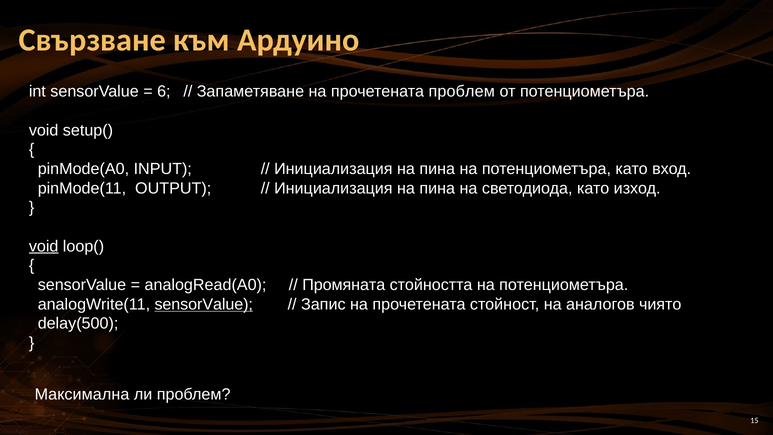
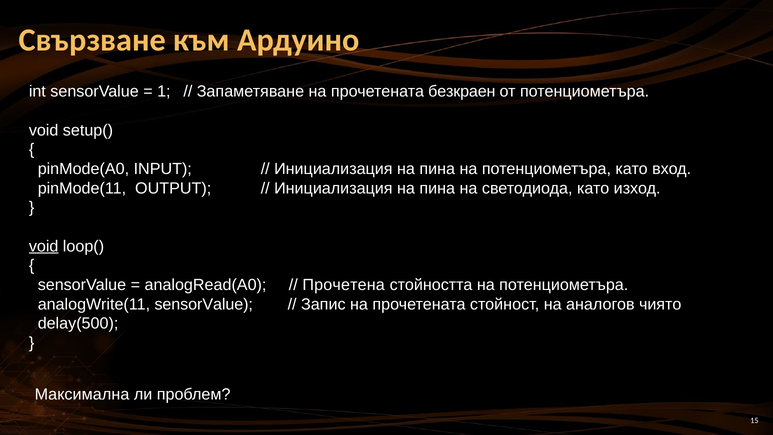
6: 6 -> 1
прочетената проблем: проблем -> безкраен
Промяната: Промяната -> Прочетена
sensorValue at (204, 304) underline: present -> none
